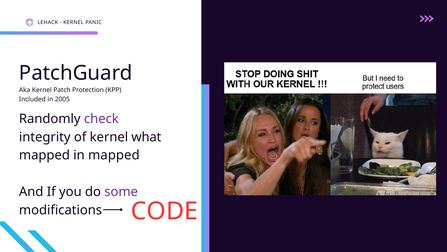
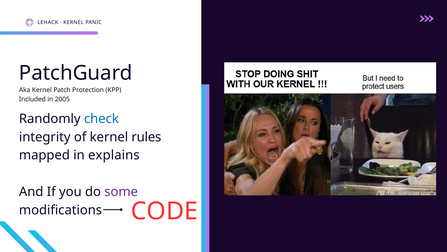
check colour: purple -> blue
what: what -> rules
in mapped: mapped -> explains
